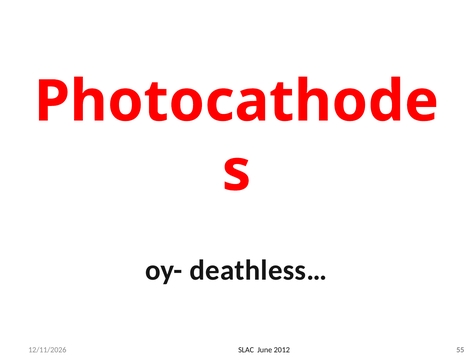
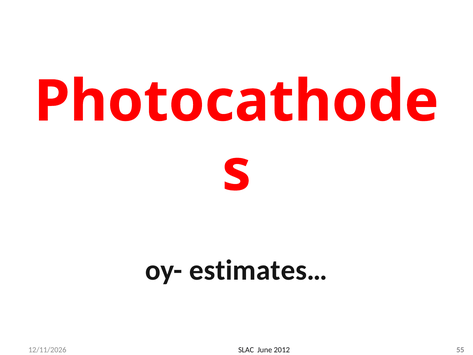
deathless…: deathless… -> estimates…
